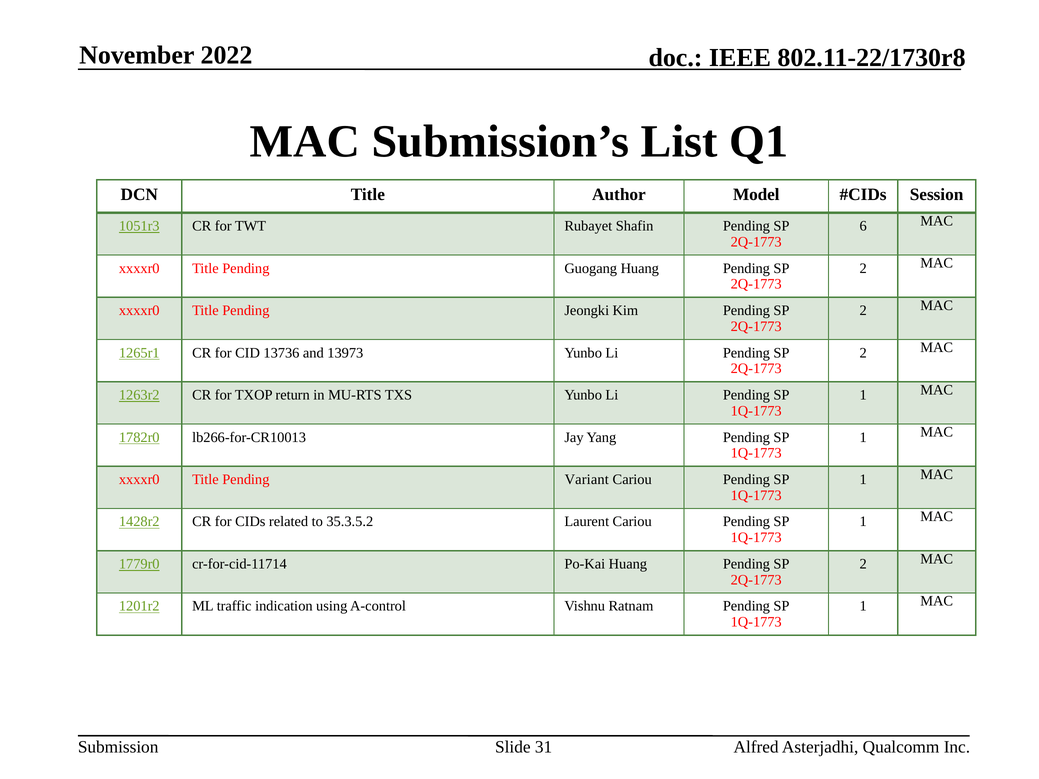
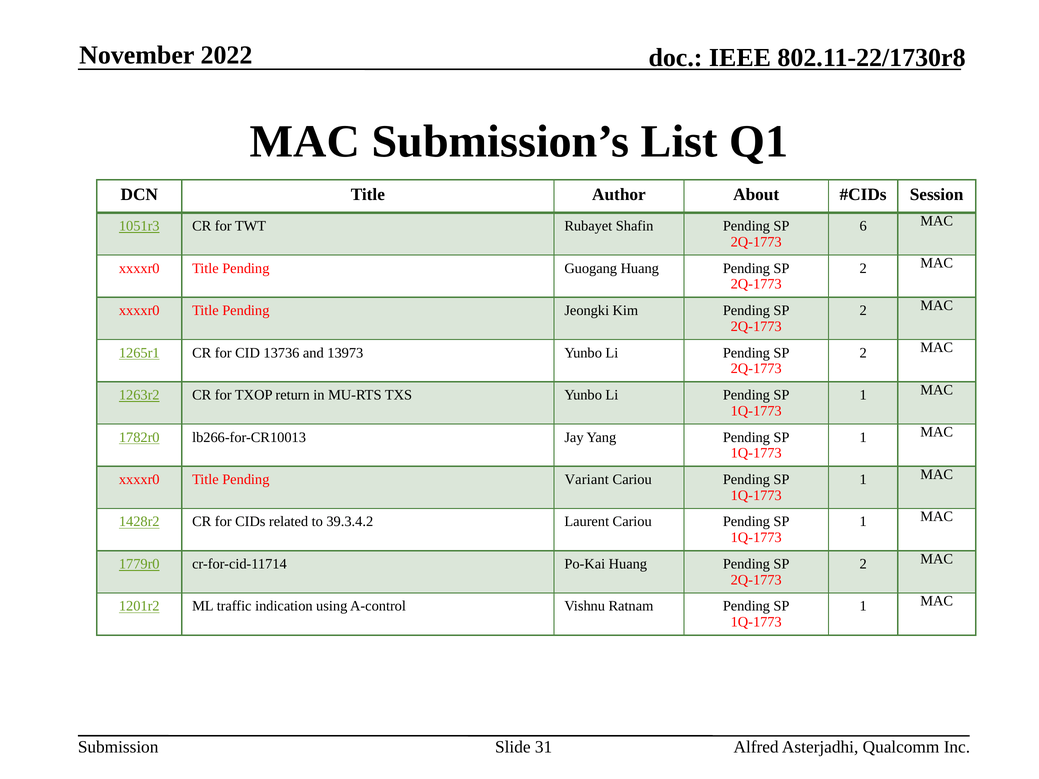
Model: Model -> About
35.3.5.2: 35.3.5.2 -> 39.3.4.2
